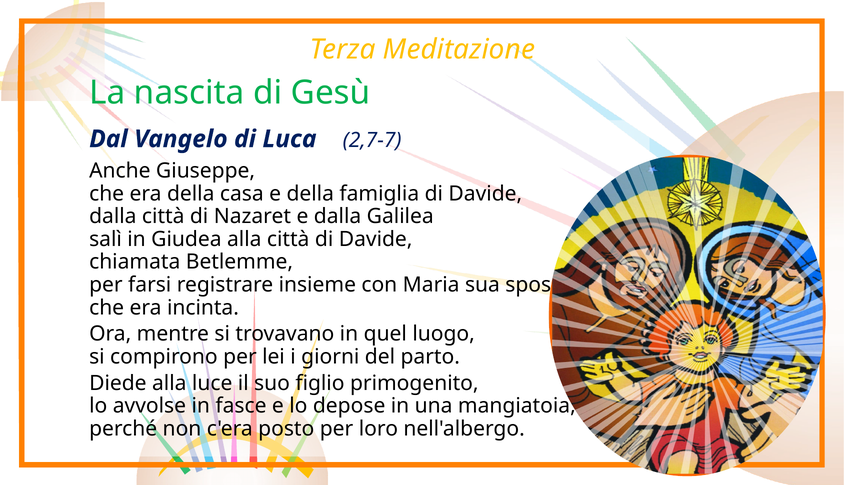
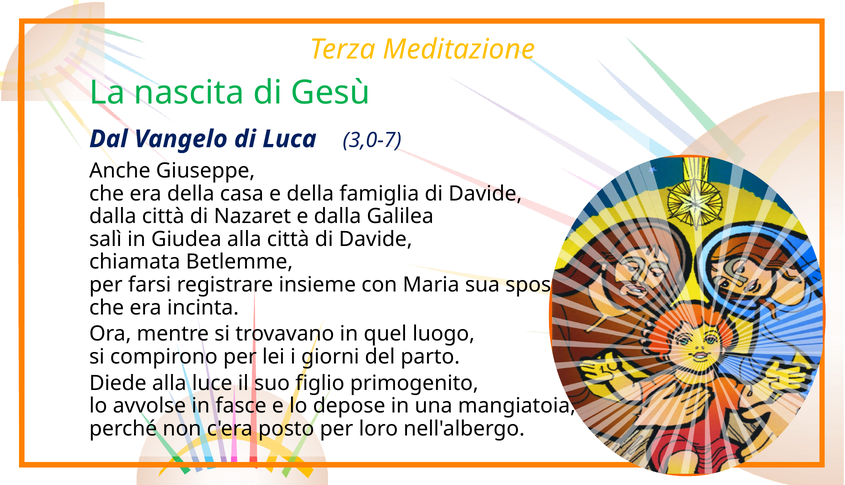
2,7-7: 2,7-7 -> 3,0-7
